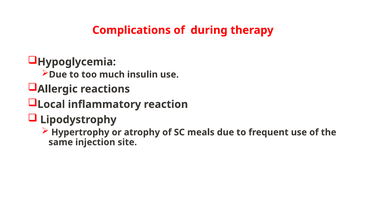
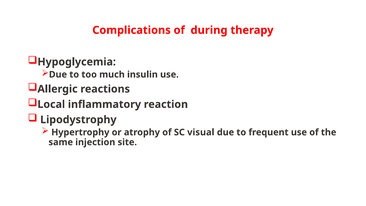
meals: meals -> visual
